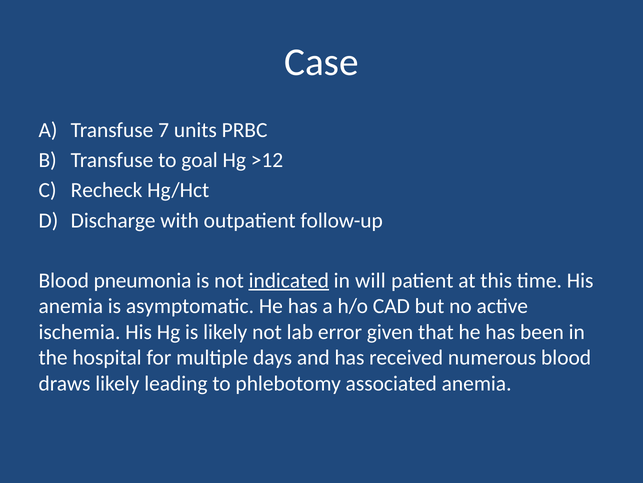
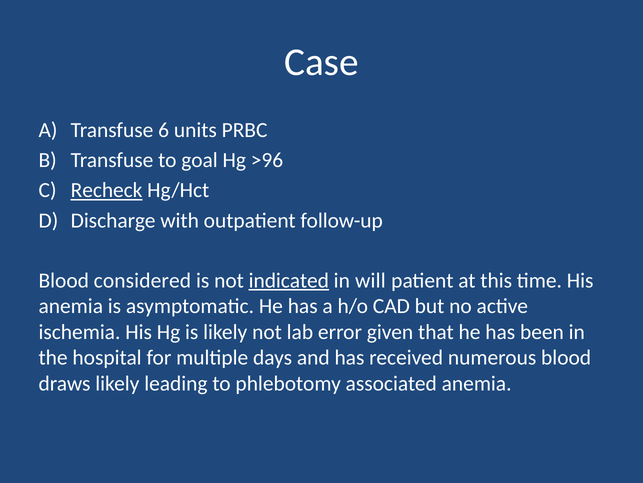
7: 7 -> 6
>12: >12 -> >96
Recheck underline: none -> present
pneumonia: pneumonia -> considered
